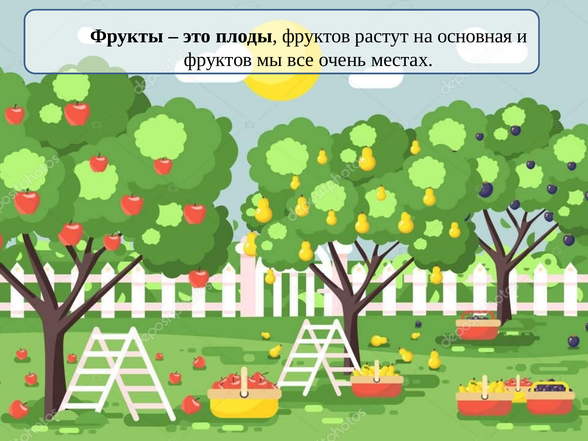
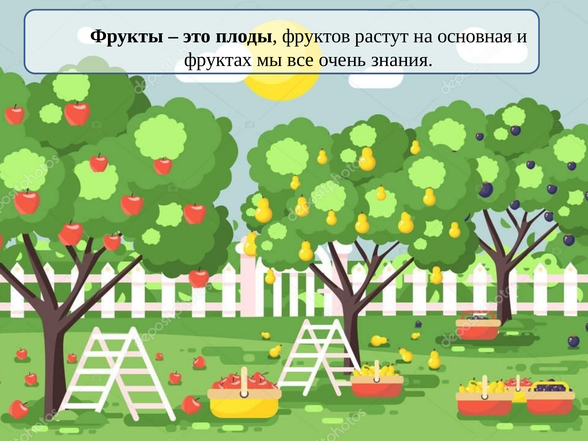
фруктов at (218, 60): фруктов -> фруктах
местах: местах -> знания
